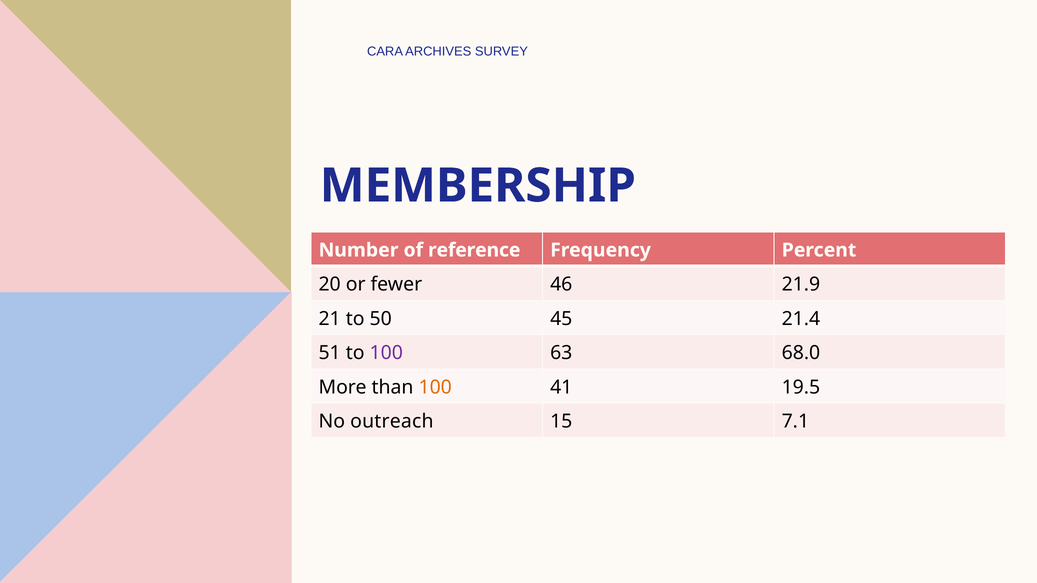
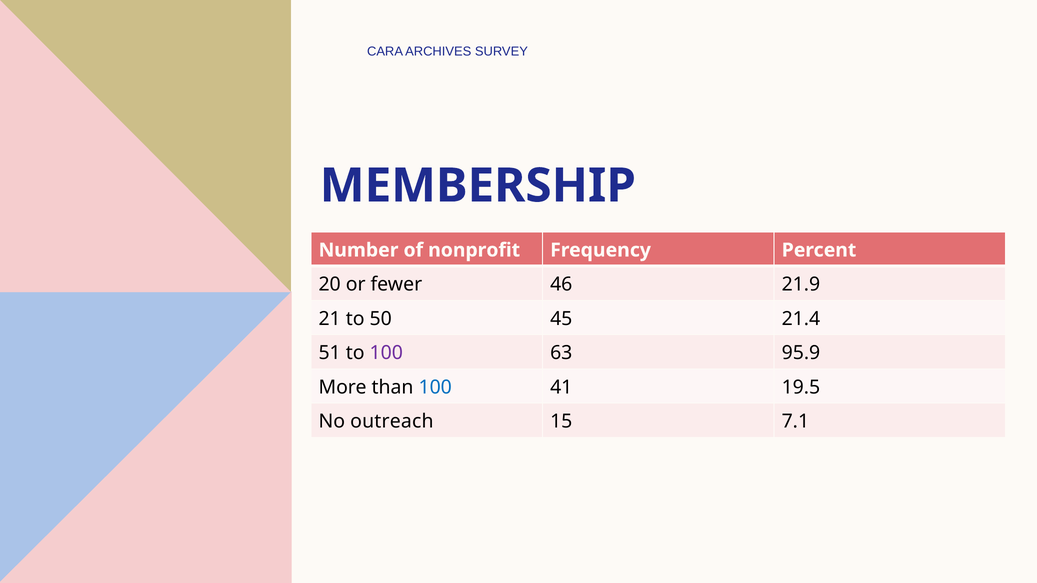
reference: reference -> nonprofit
68.0: 68.0 -> 95.9
100 at (435, 387) colour: orange -> blue
